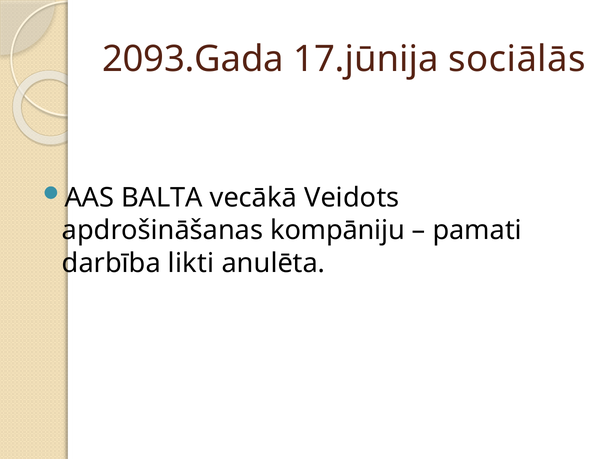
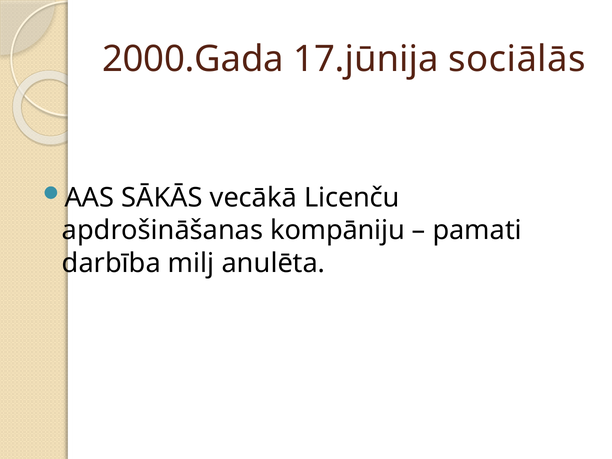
2093.Gada: 2093.Gada -> 2000.Gada
BALTA: BALTA -> SĀKĀS
Veidots: Veidots -> Licenču
likti: likti -> milj
